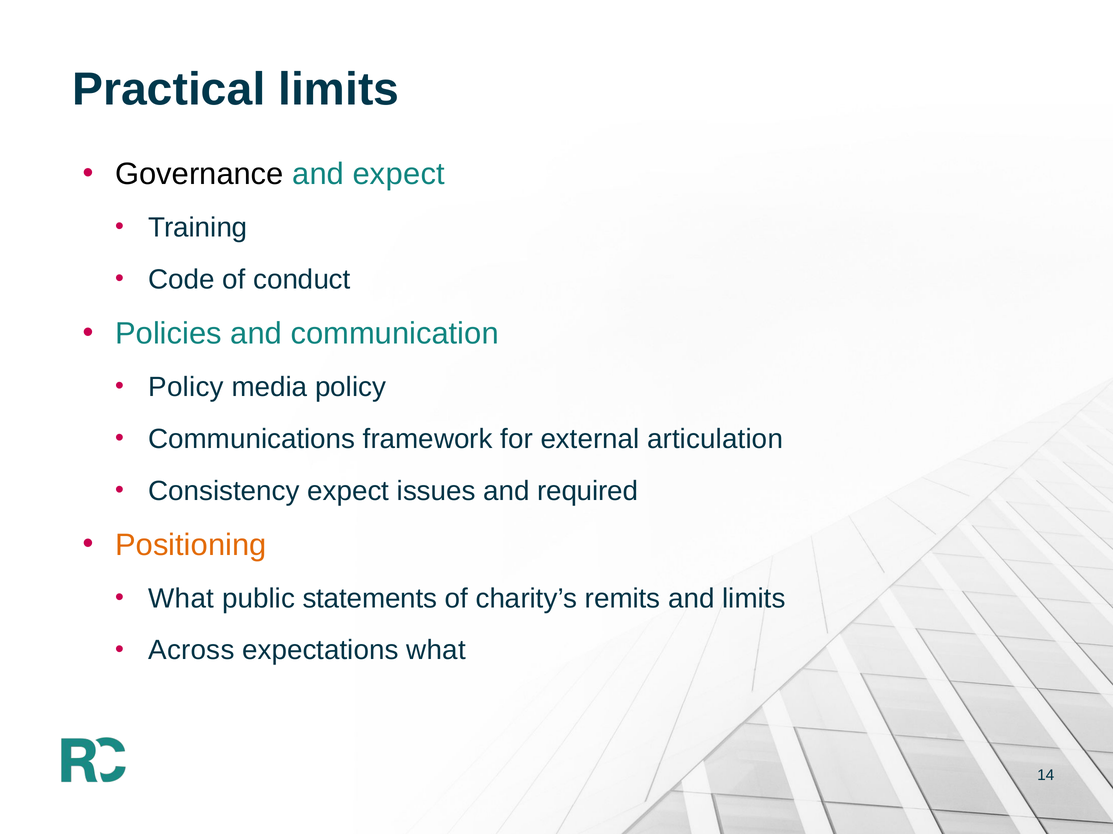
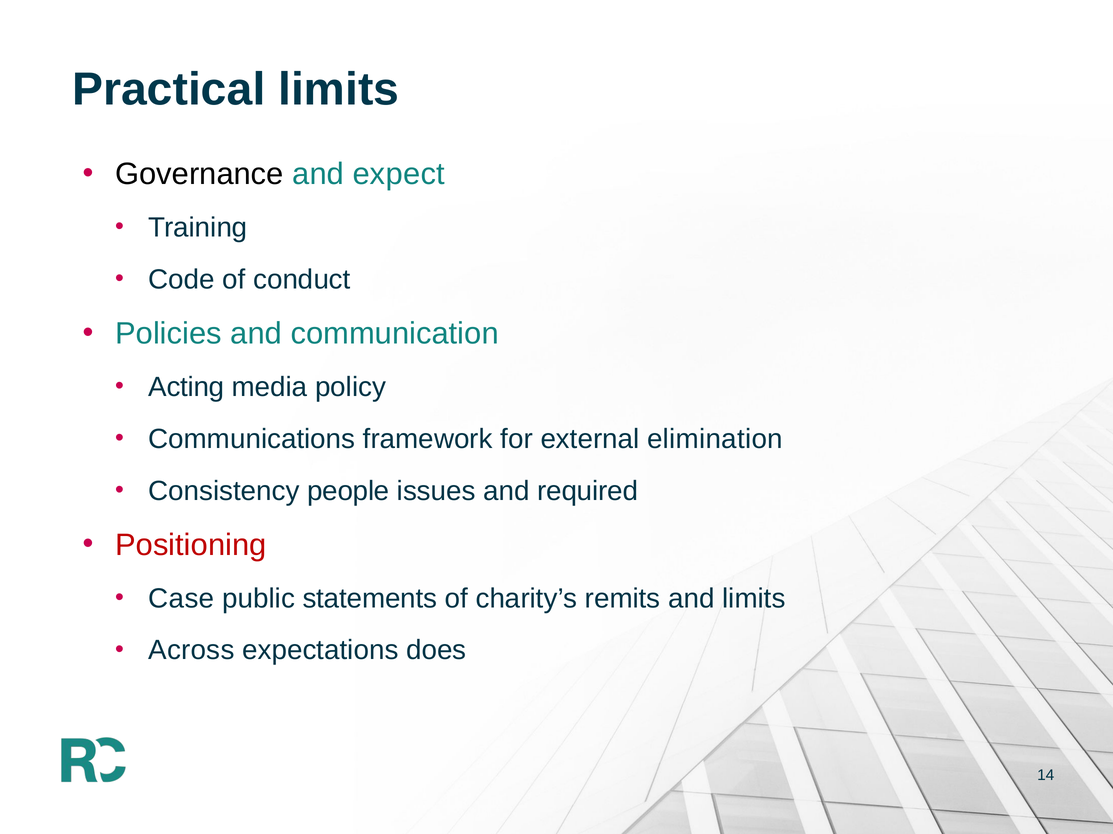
Policy at (186, 388): Policy -> Acting
articulation: articulation -> elimination
Consistency expect: expect -> people
Positioning colour: orange -> red
What at (181, 599): What -> Case
expectations what: what -> does
